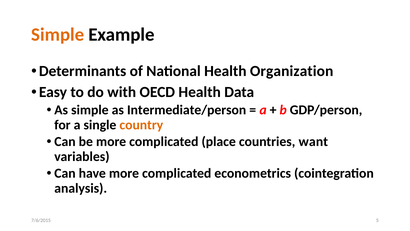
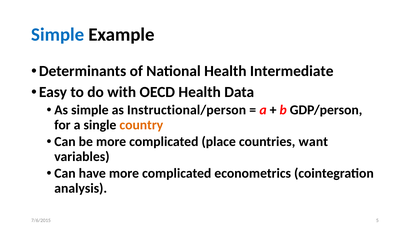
Simple at (58, 34) colour: orange -> blue
Organization: Organization -> Intermediate
Intermediate/person: Intermediate/person -> Instructional/person
